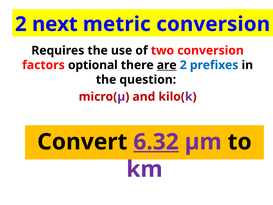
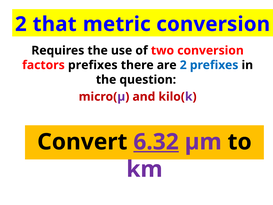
next: next -> that
factors optional: optional -> prefixes
are underline: present -> none
